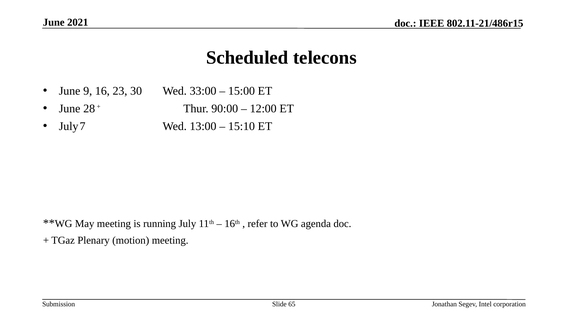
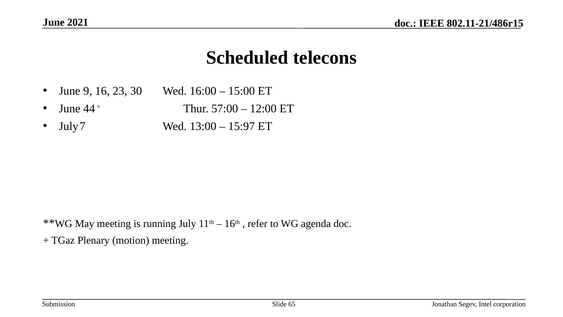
33:00: 33:00 -> 16:00
28: 28 -> 44
90:00: 90:00 -> 57:00
15:10: 15:10 -> 15:97
